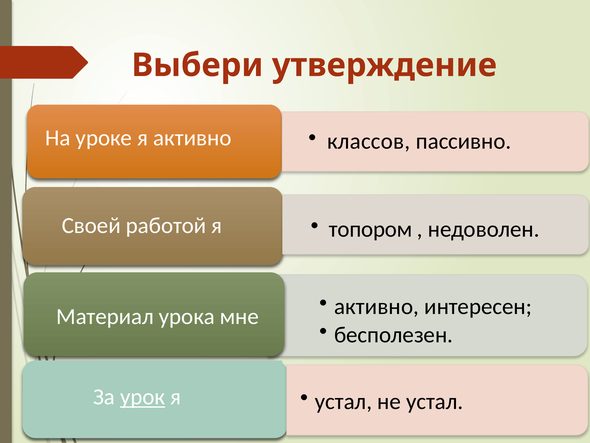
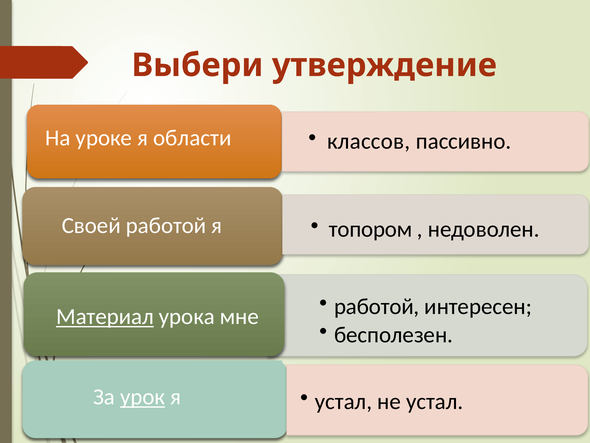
я активно: активно -> области
активно at (377, 306): активно -> работой
Материал underline: none -> present
